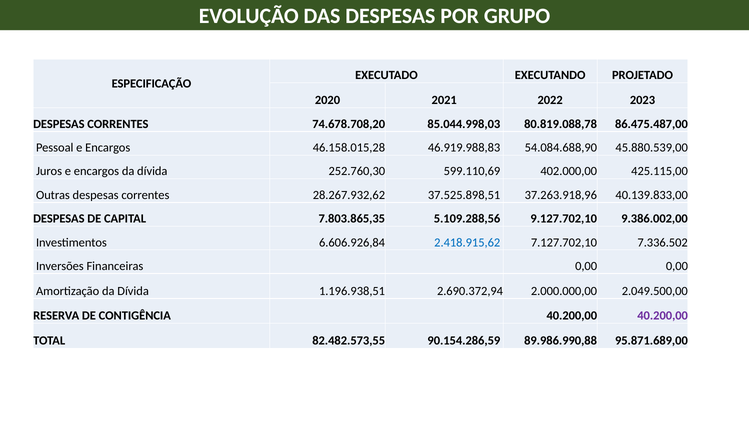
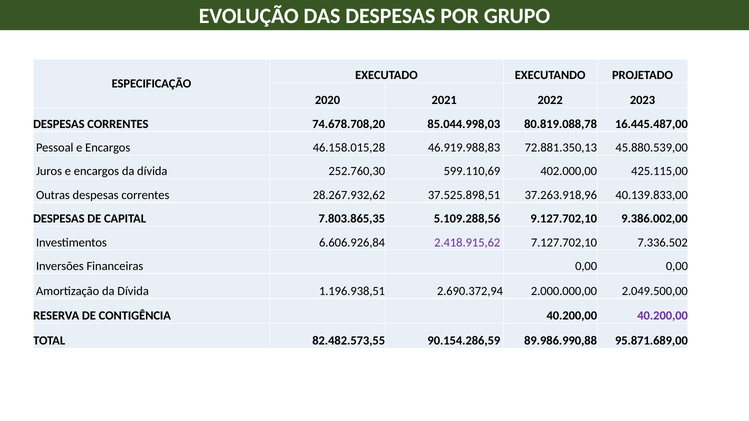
86.475.487,00: 86.475.487,00 -> 16.445.487,00
54.084.688,90: 54.084.688,90 -> 72.881.350,13
2.418.915,62 colour: blue -> purple
